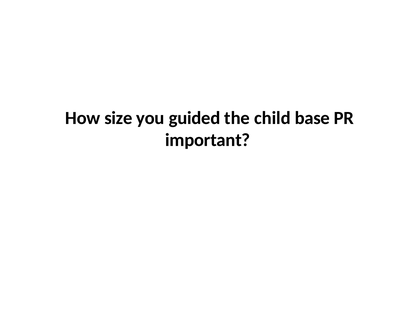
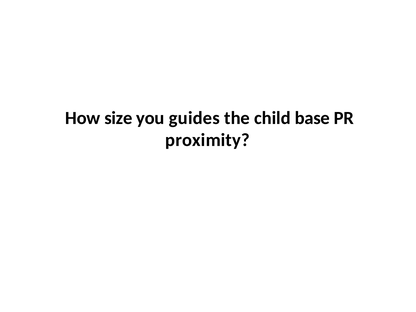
guided: guided -> guides
important: important -> proximity
